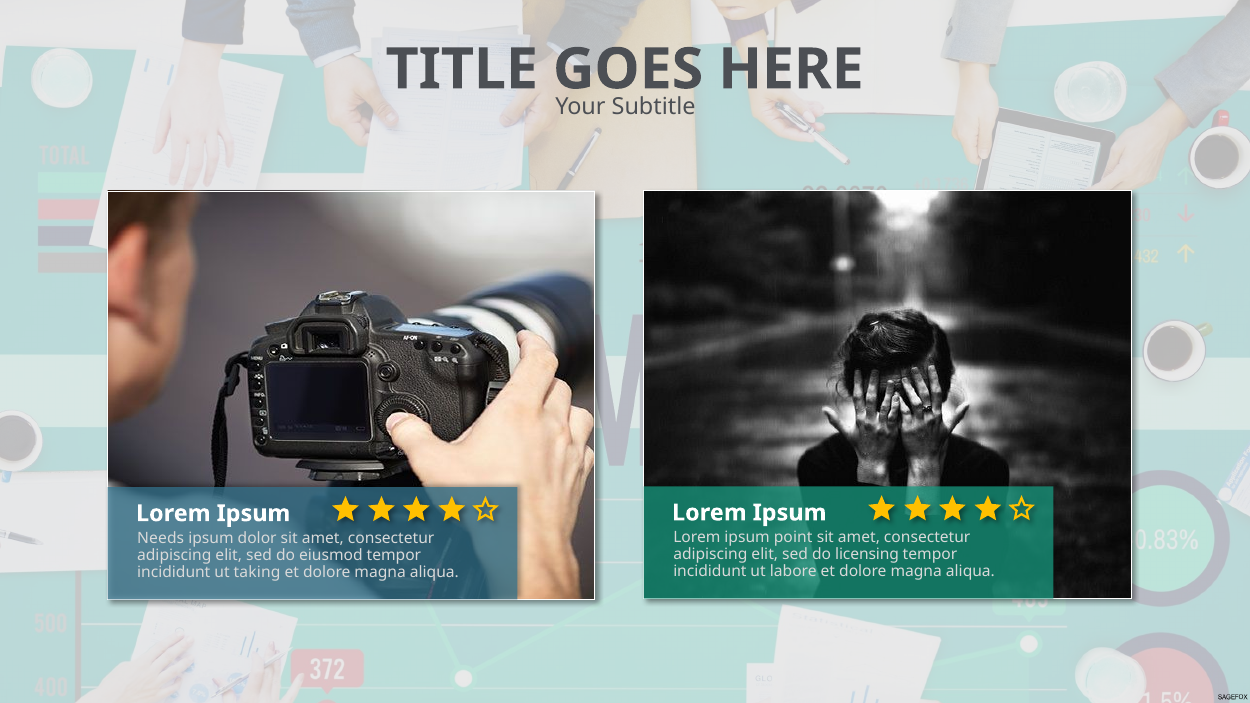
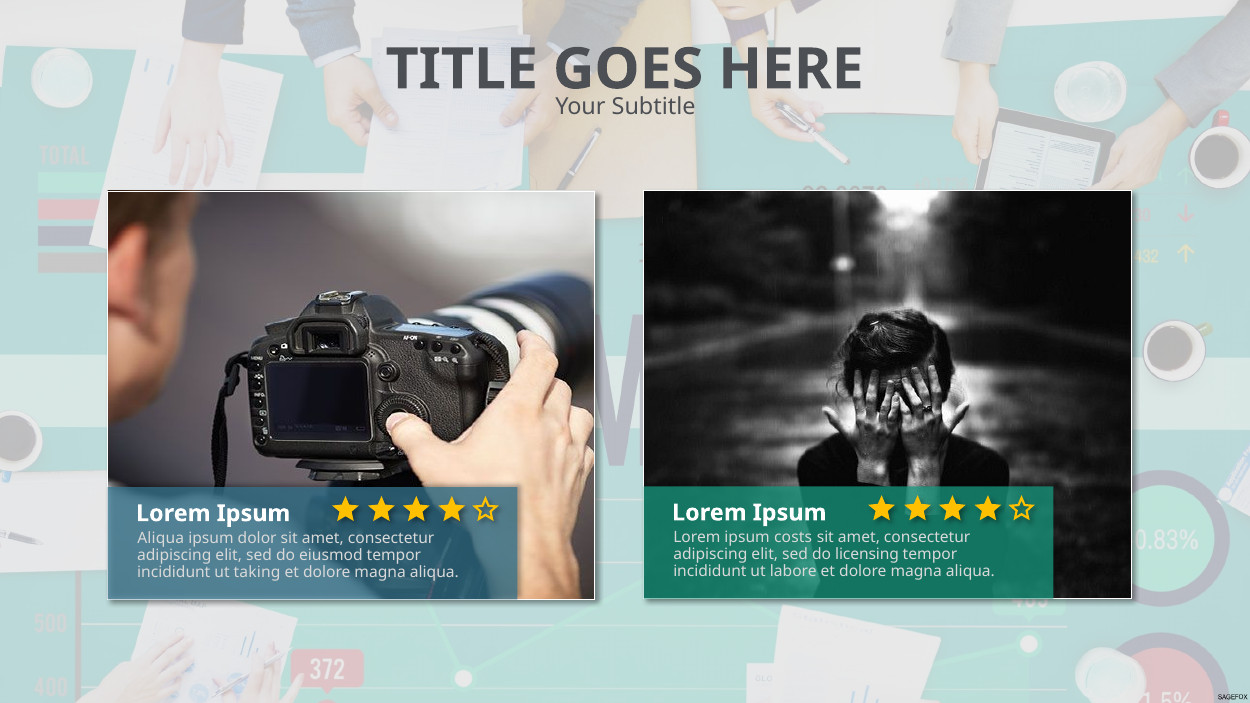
point: point -> costs
Needs at (161, 538): Needs -> Aliqua
